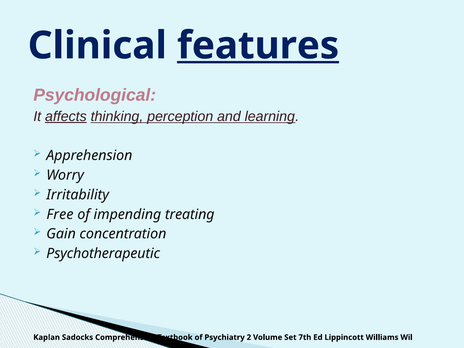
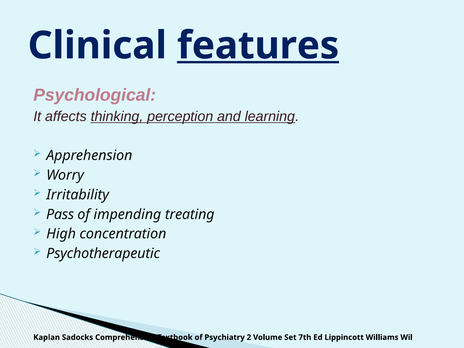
affects underline: present -> none
Free: Free -> Pass
Gain: Gain -> High
